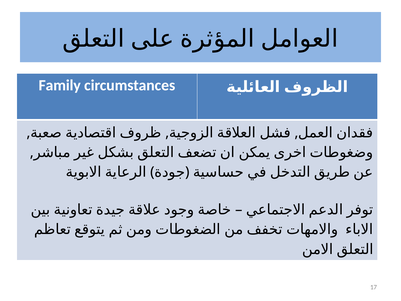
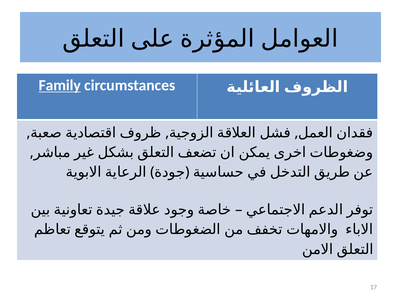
Family underline: none -> present
